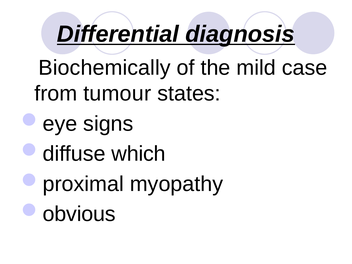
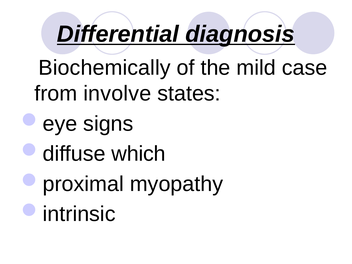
tumour: tumour -> involve
obvious: obvious -> intrinsic
